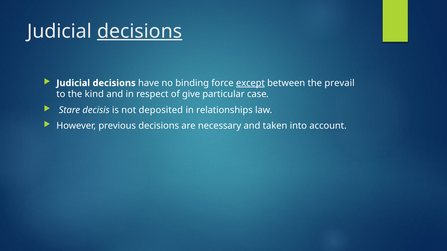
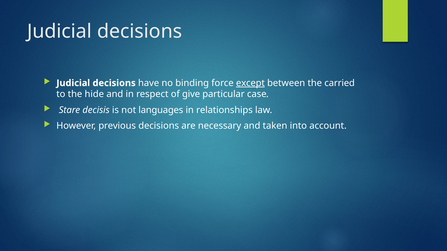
decisions at (140, 31) underline: present -> none
prevail: prevail -> carried
kind: kind -> hide
deposited: deposited -> languages
